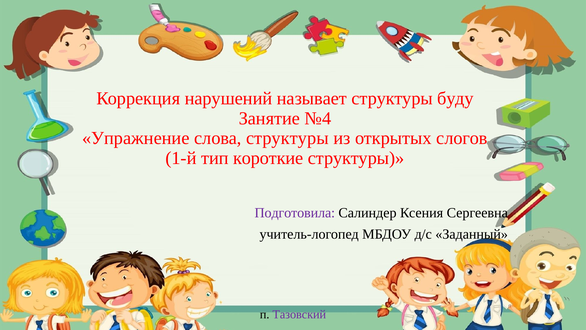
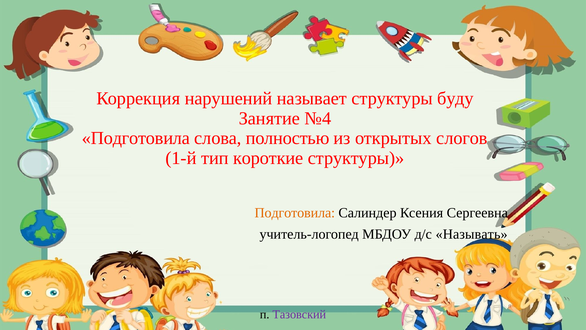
Упражнение at (136, 138): Упражнение -> Подготовила
слова структуры: структуры -> полностью
Подготовила at (295, 213) colour: purple -> orange
Заданный: Заданный -> Называть
